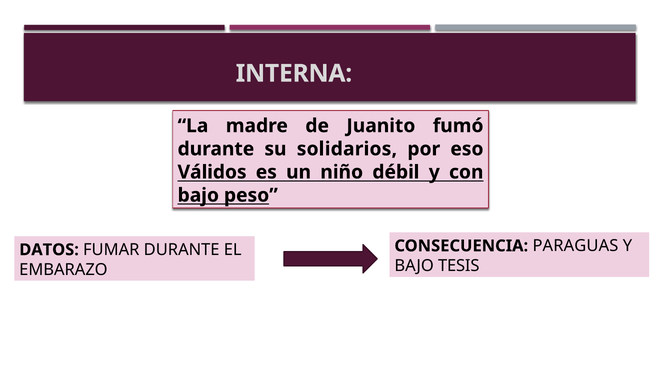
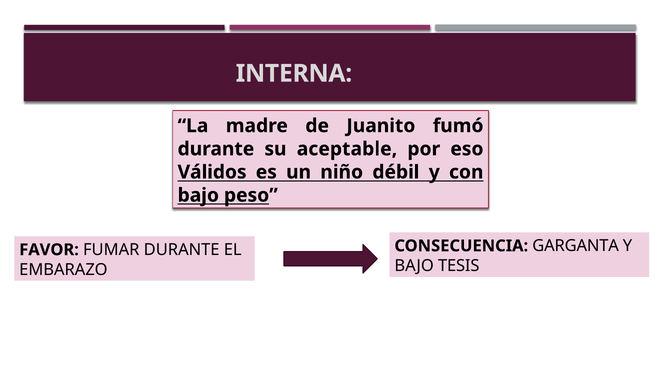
solidarios: solidarios -> aceptable
PARAGUAS: PARAGUAS -> GARGANTA
DATOS: DATOS -> FAVOR
